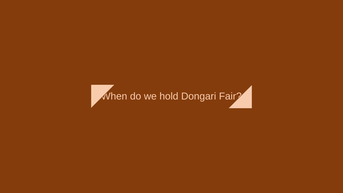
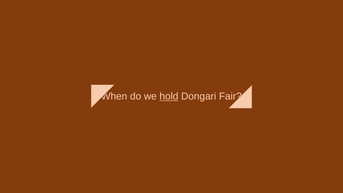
hold underline: none -> present
